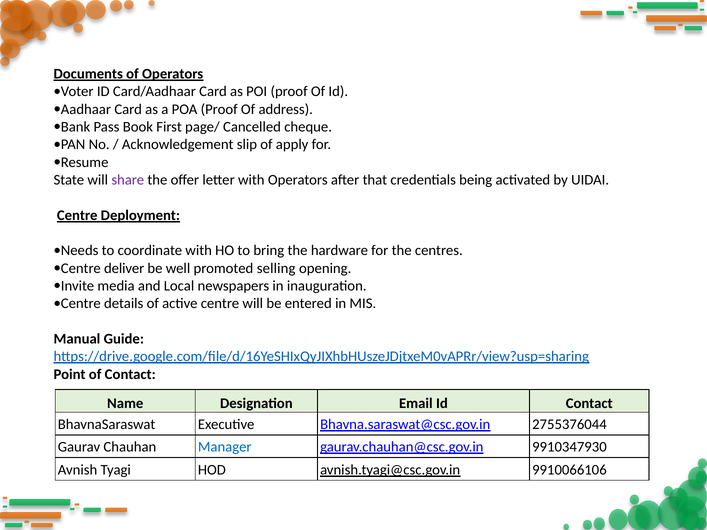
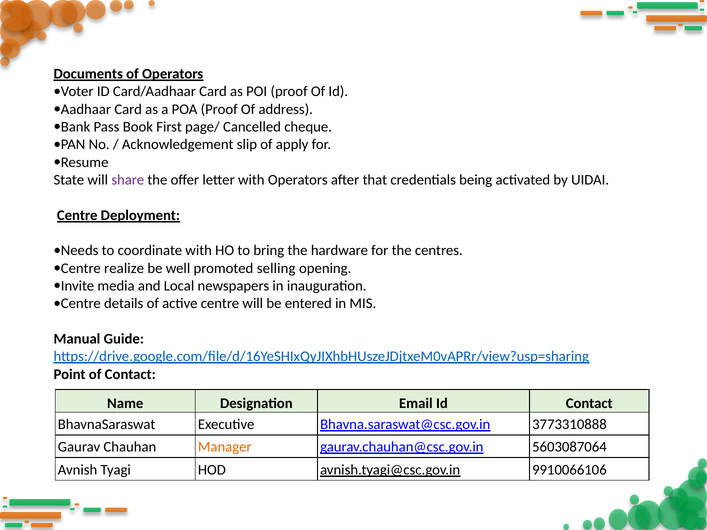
deliver: deliver -> realize
2755376044: 2755376044 -> 3773310888
Manager colour: blue -> orange
9910347930: 9910347930 -> 5603087064
